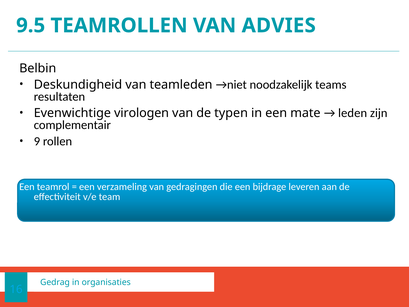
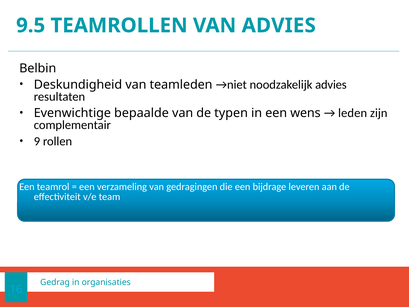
noodzakelijk teams: teams -> advies
virologen: virologen -> bepaalde
mate: mate -> wens
